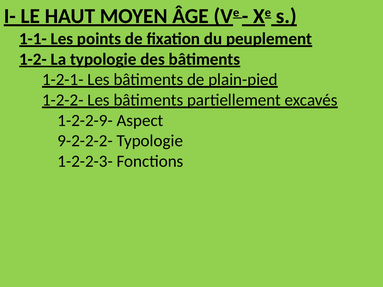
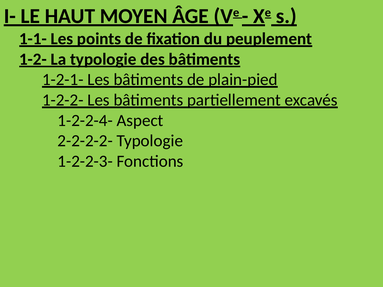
1-2-2-9-: 1-2-2-9- -> 1-2-2-4-
9-2-2-2-: 9-2-2-2- -> 2-2-2-2-
